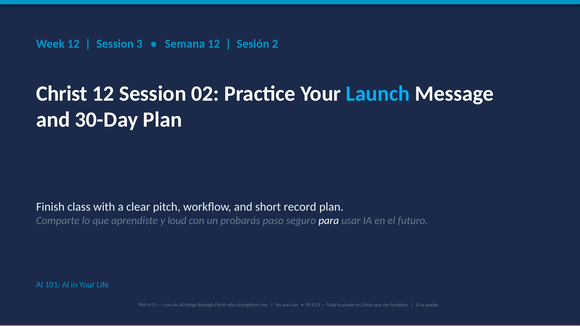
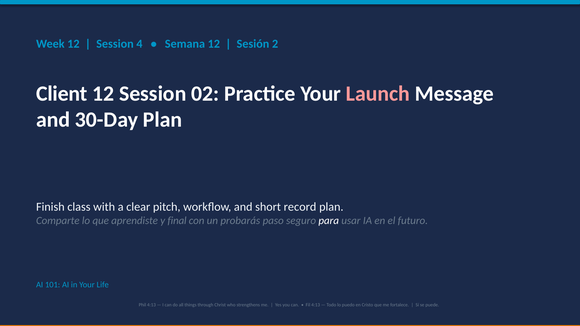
3: 3 -> 4
Christ at (62, 94): Christ -> Client
Launch colour: light blue -> pink
loud: loud -> final
